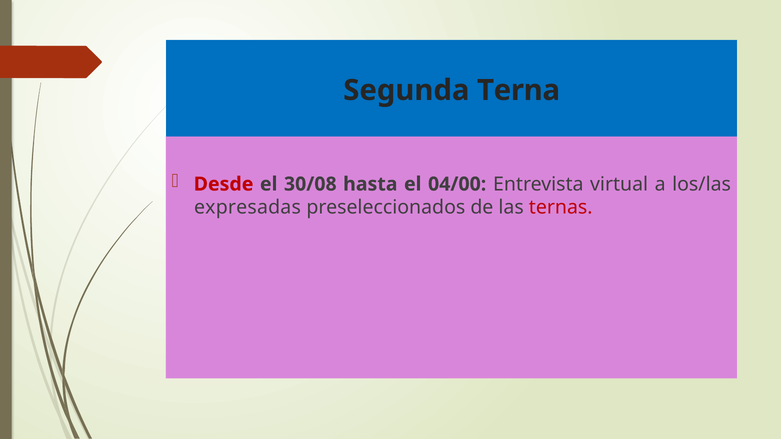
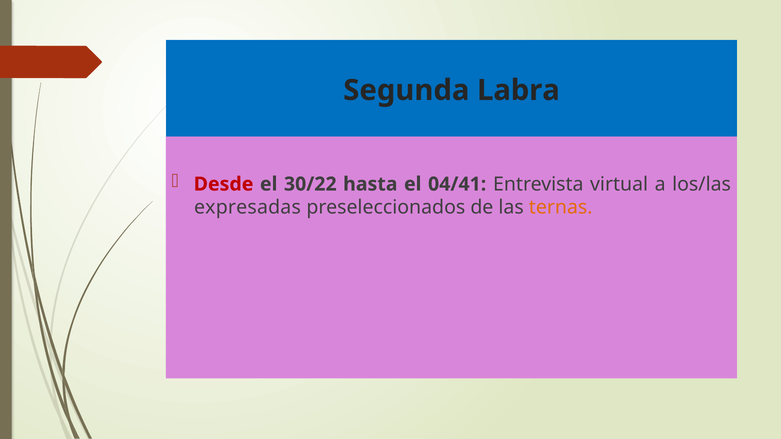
Terna: Terna -> Labra
30/08: 30/08 -> 30/22
04/00: 04/00 -> 04/41
ternas colour: red -> orange
